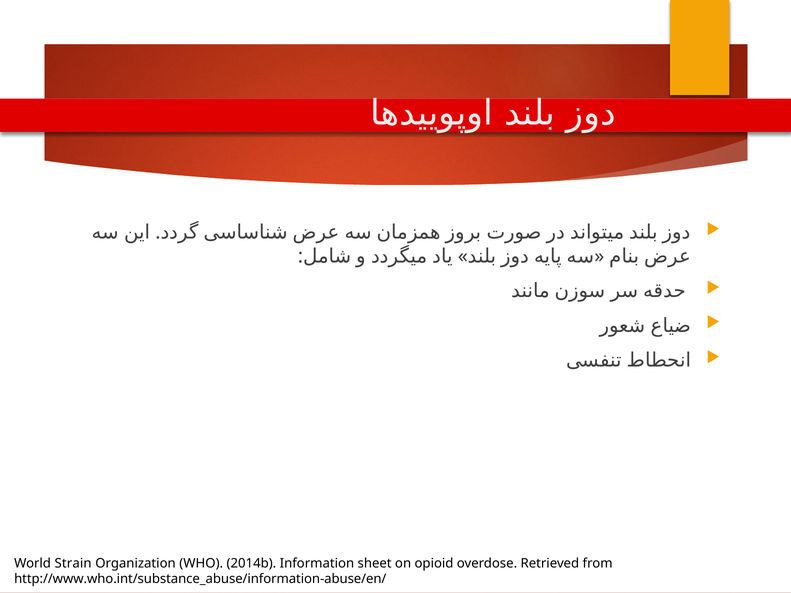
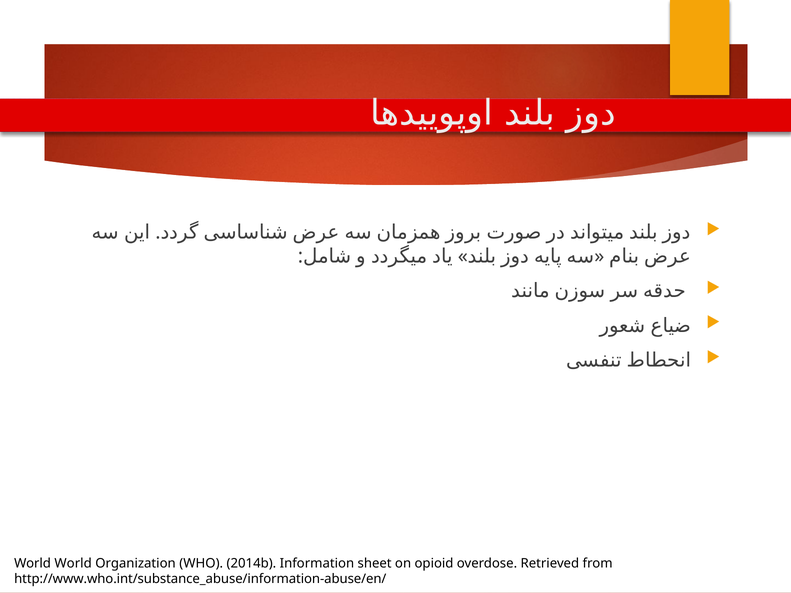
World Strain: Strain -> World
